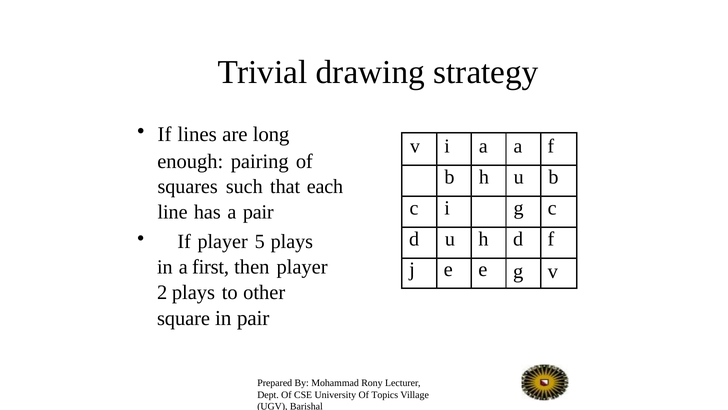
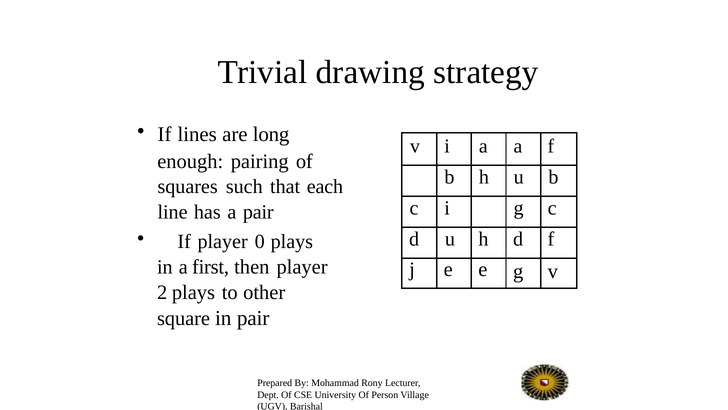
5: 5 -> 0
Topics: Topics -> Person
